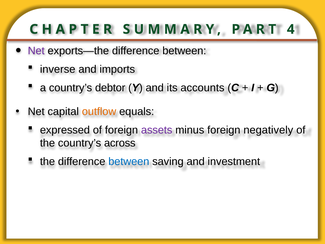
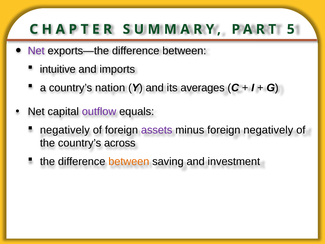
4: 4 -> 5
inverse: inverse -> intuitive
debtor: debtor -> nation
accounts: accounts -> averages
outflow colour: orange -> purple
expressed at (65, 130): expressed -> negatively
between at (129, 161) colour: blue -> orange
